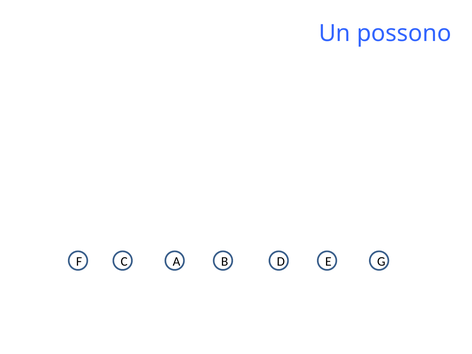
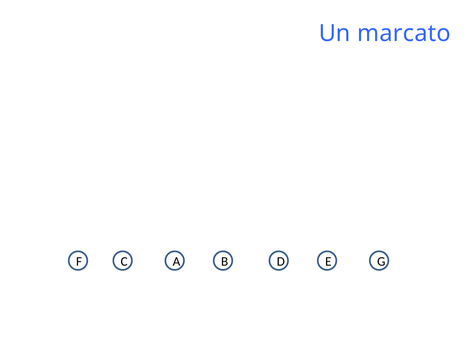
possono: possono -> marcato
